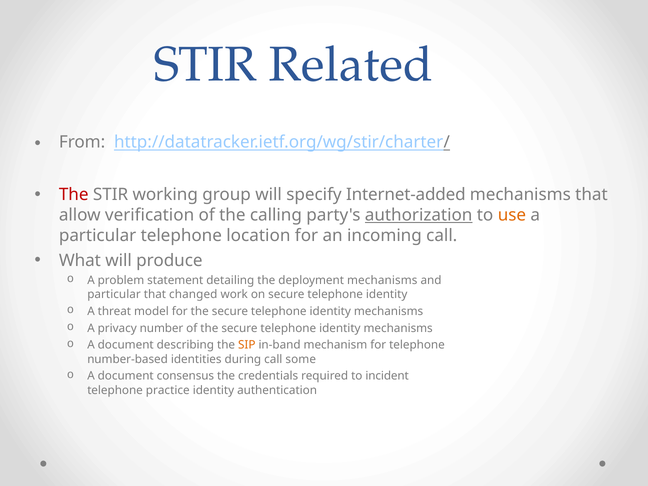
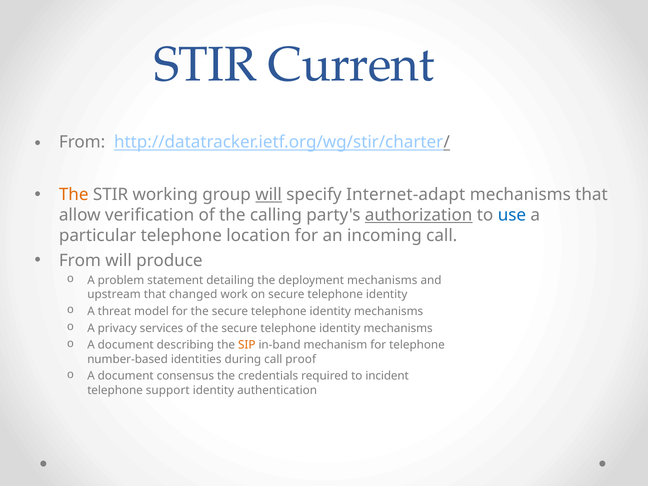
Related: Related -> Current
The at (74, 195) colour: red -> orange
will at (269, 195) underline: none -> present
Internet-added: Internet-added -> Internet-adapt
use colour: orange -> blue
What at (80, 260): What -> From
particular at (114, 294): particular -> upstream
number: number -> services
some: some -> proof
practice: practice -> support
